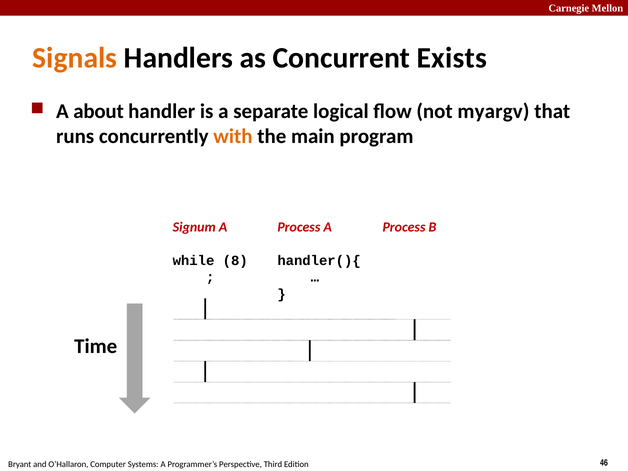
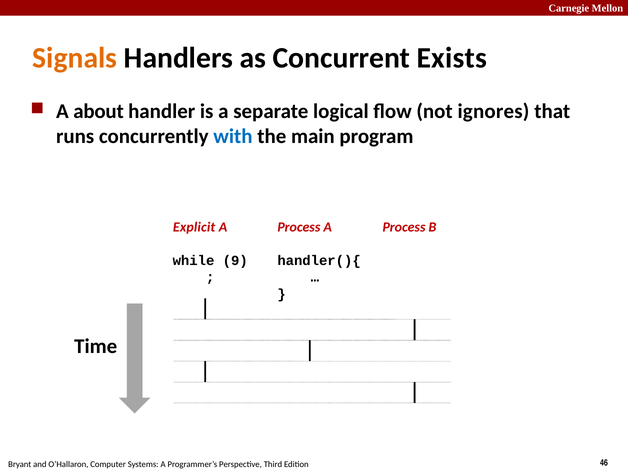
myargv: myargv -> ignores
with colour: orange -> blue
Signum: Signum -> Explicit
8: 8 -> 9
